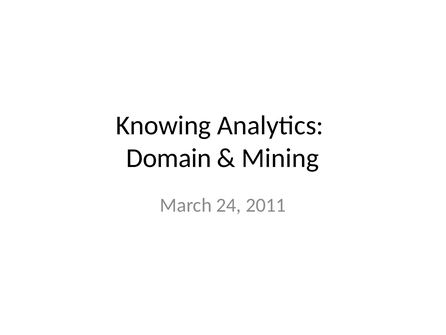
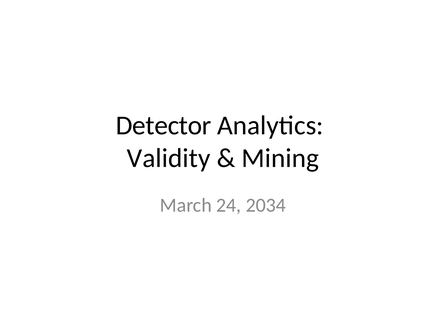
Knowing: Knowing -> Detector
Domain: Domain -> Validity
2011: 2011 -> 2034
